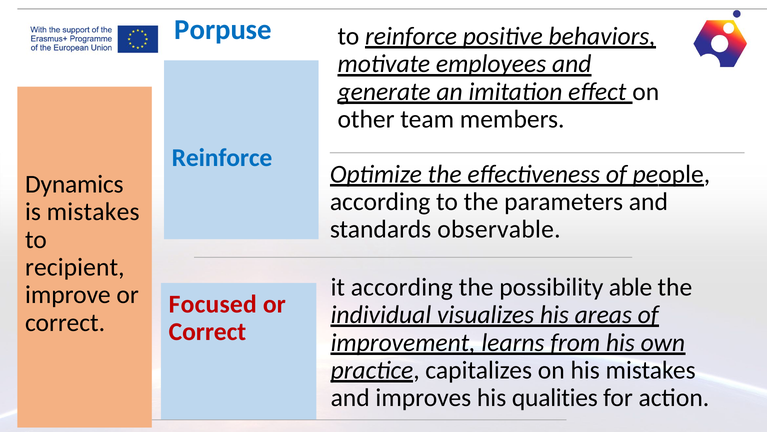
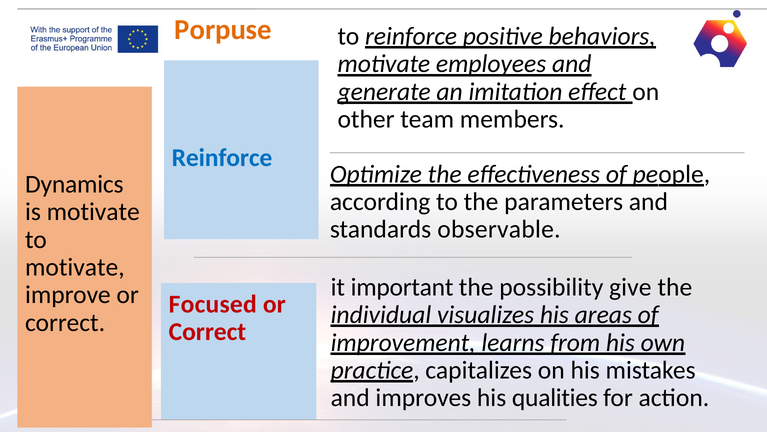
Porpuse colour: blue -> orange
is mistakes: mistakes -> motivate
recipient at (75, 267): recipient -> motivate
it according: according -> important
able: able -> give
